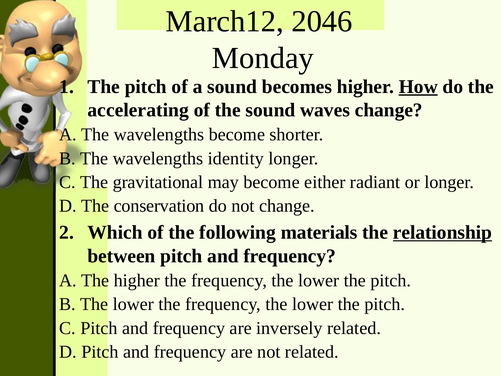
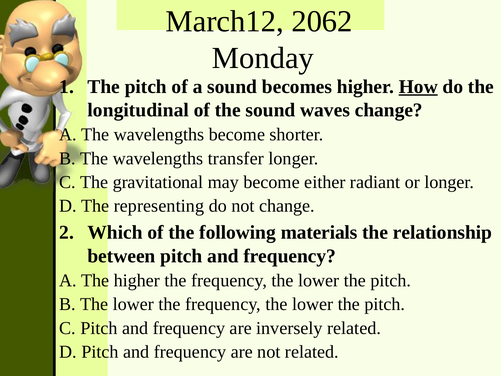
2046: 2046 -> 2062
accelerating: accelerating -> longitudinal
identity: identity -> transfer
conservation: conservation -> representing
relationship underline: present -> none
